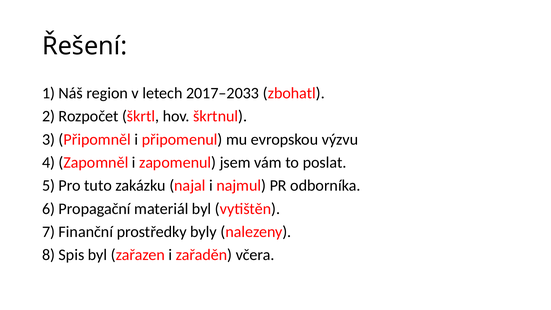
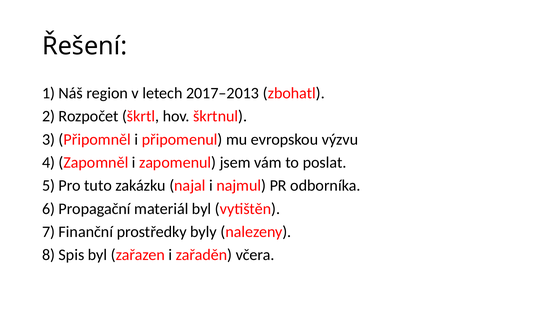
2017–2033: 2017–2033 -> 2017–2013
